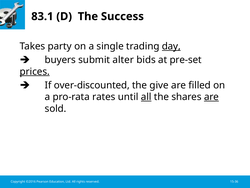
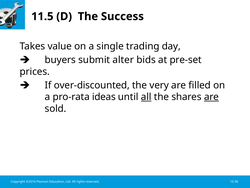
83.1: 83.1 -> 11.5
party: party -> value
day underline: present -> none
prices underline: present -> none
give: give -> very
rates: rates -> ideas
